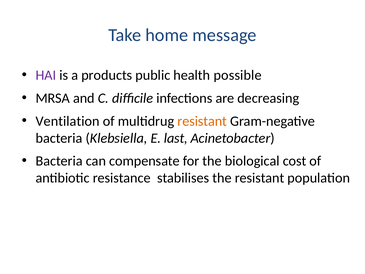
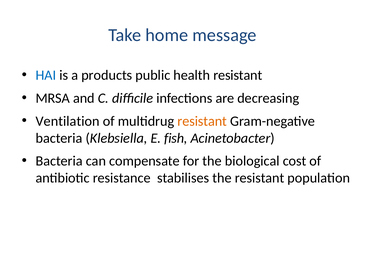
HAI colour: purple -> blue
health possible: possible -> resistant
last: last -> fish
